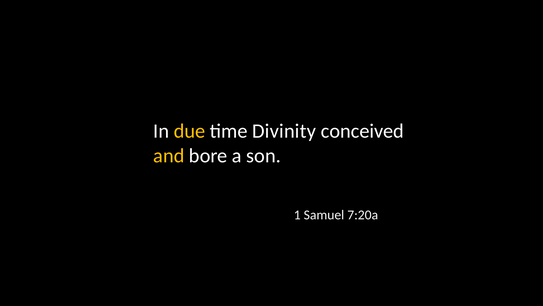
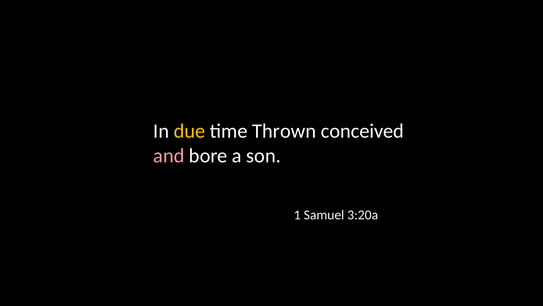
Divinity: Divinity -> Thrown
and colour: yellow -> pink
7:20a: 7:20a -> 3:20a
